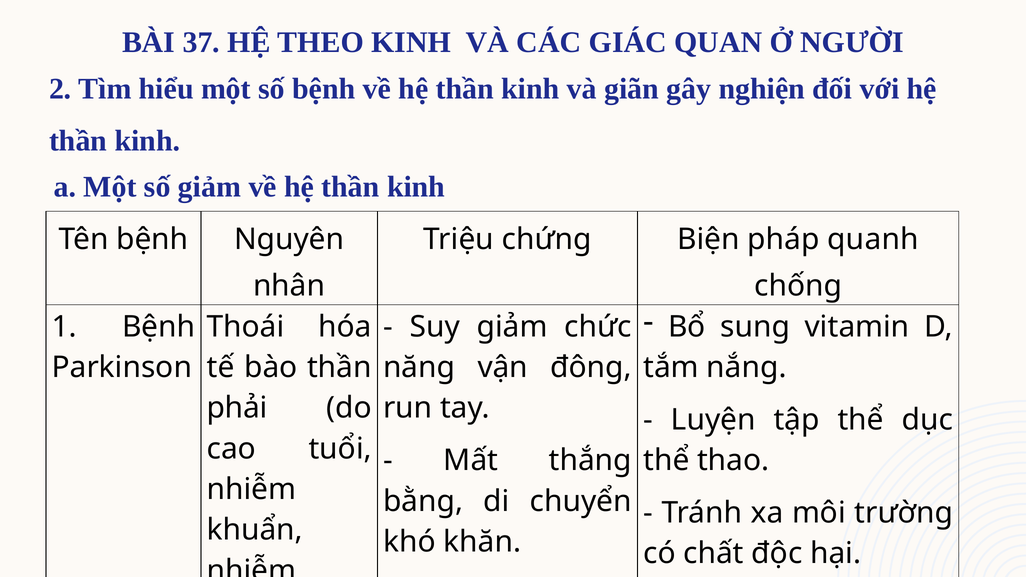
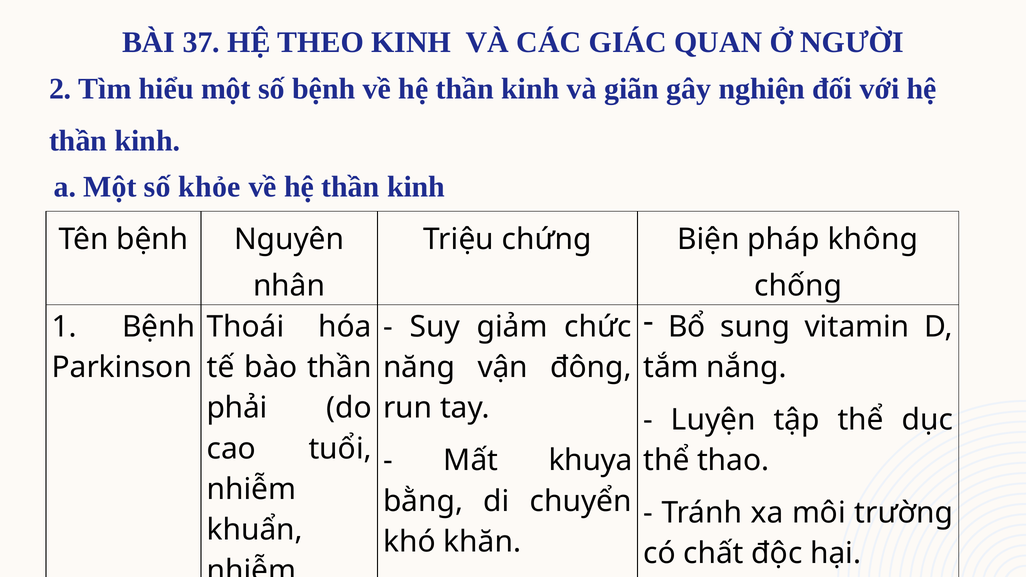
số giảm: giảm -> khỏe
quanh: quanh -> không
thắng: thắng -> khuya
